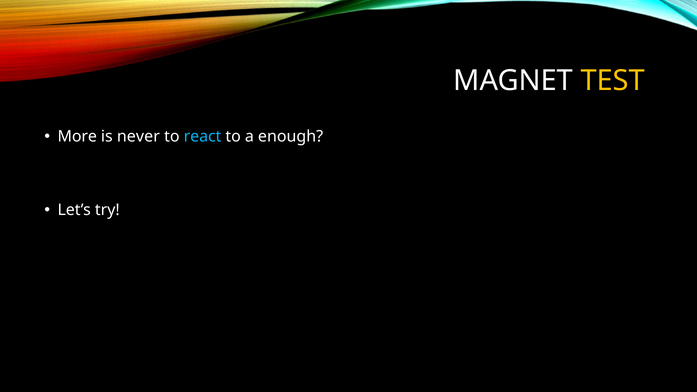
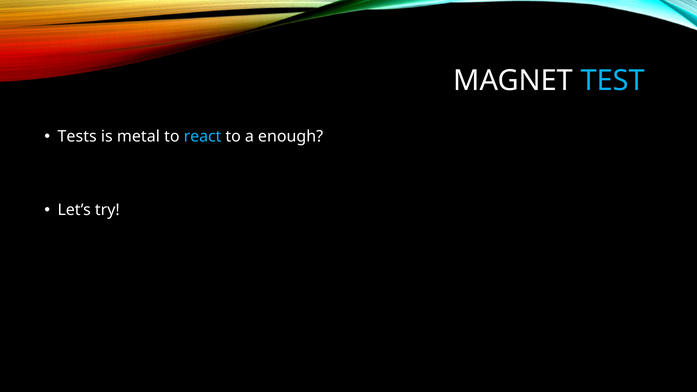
TEST colour: yellow -> light blue
More: More -> Tests
never: never -> metal
